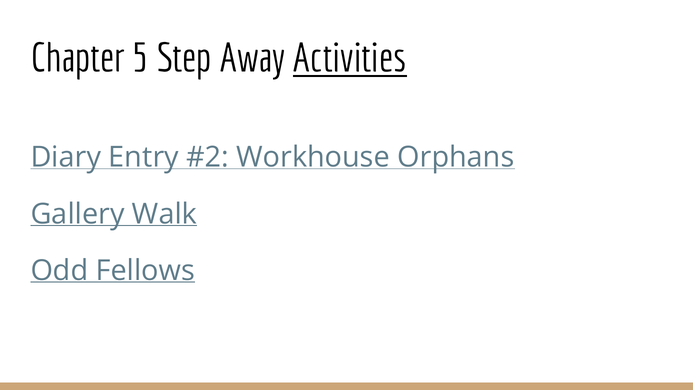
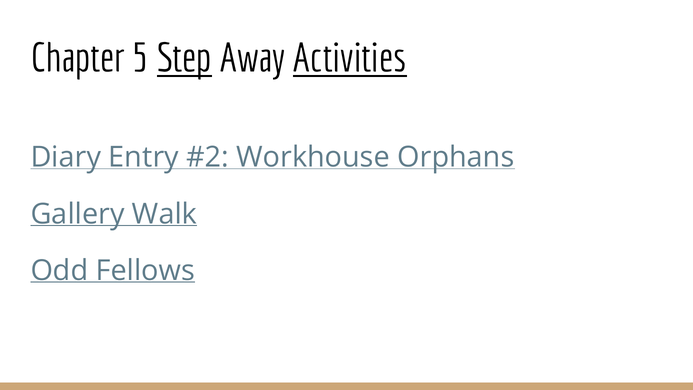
Step underline: none -> present
